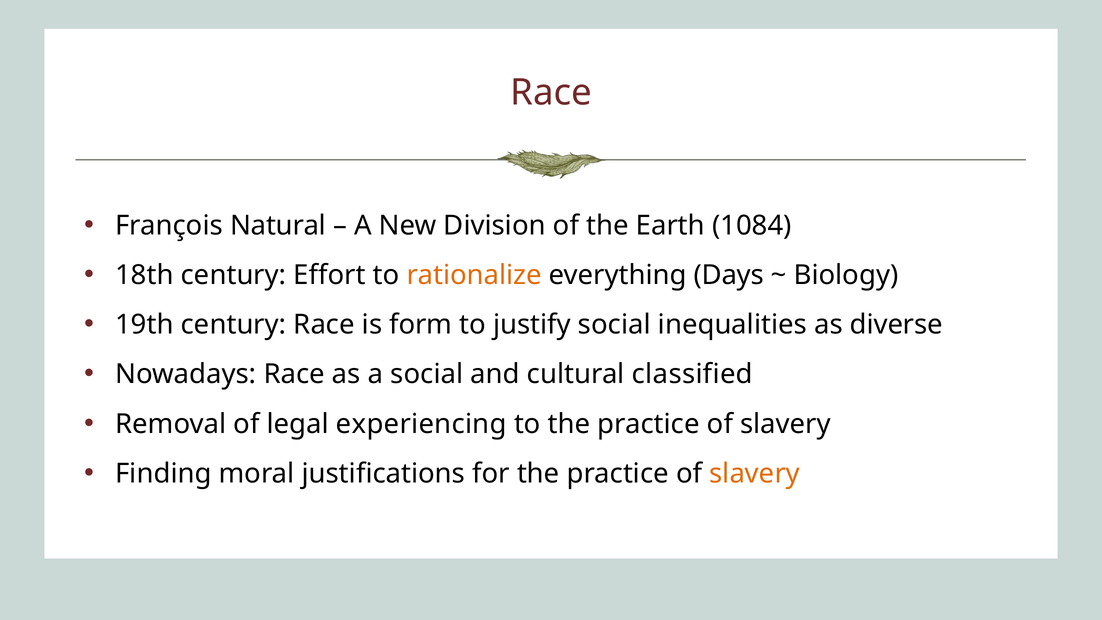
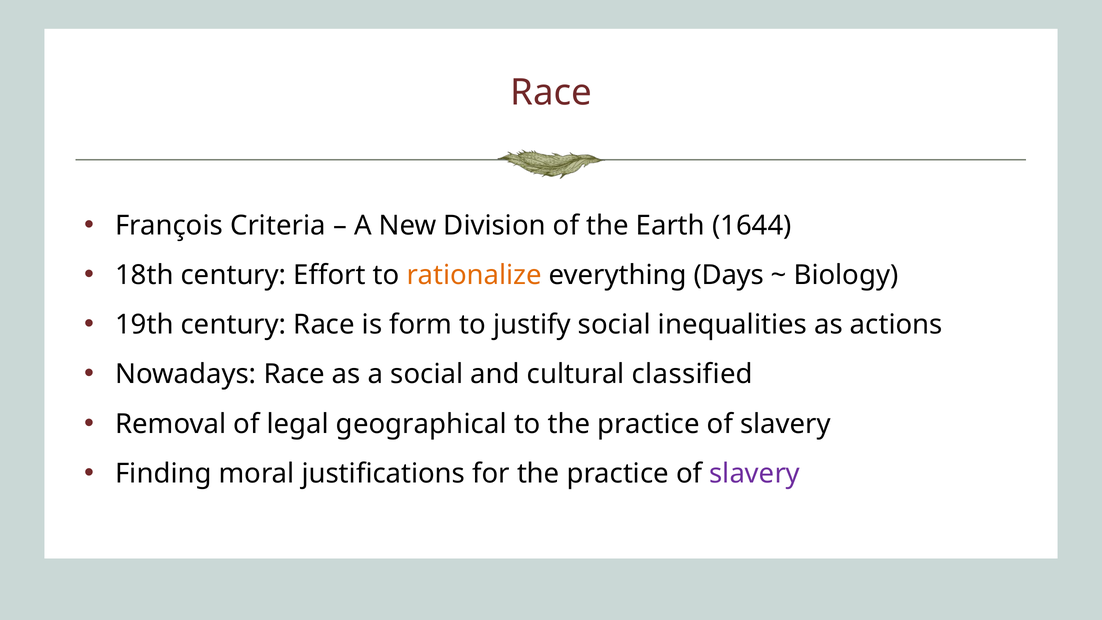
Natural: Natural -> Criteria
1084: 1084 -> 1644
diverse: diverse -> actions
experiencing: experiencing -> geographical
slavery at (755, 473) colour: orange -> purple
